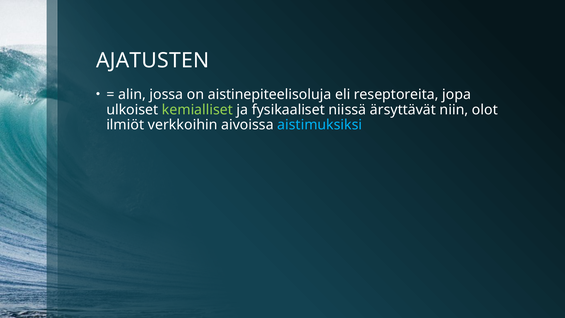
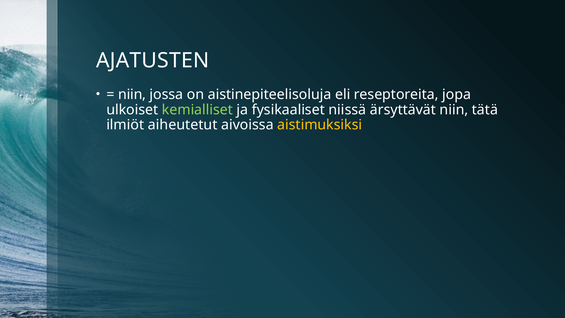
alin at (132, 94): alin -> niin
olot: olot -> tätä
verkkoihin: verkkoihin -> aiheutetut
aistimuksiksi colour: light blue -> yellow
